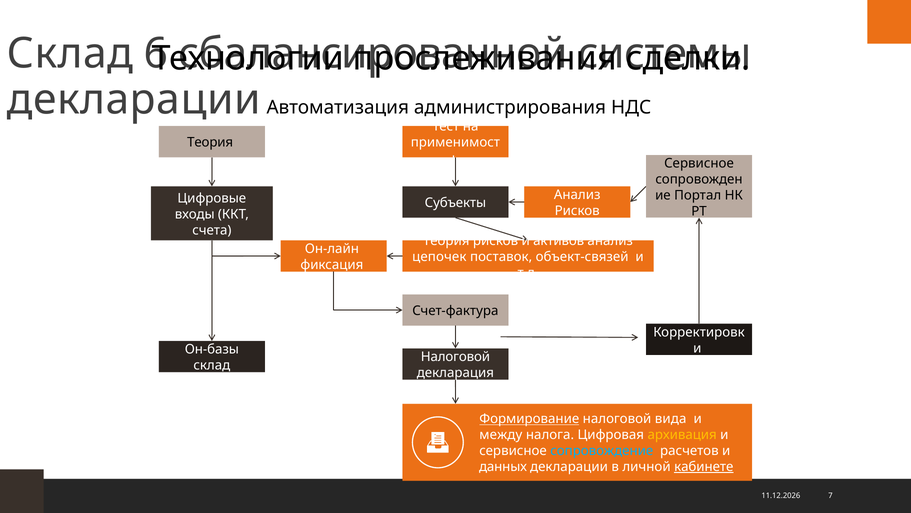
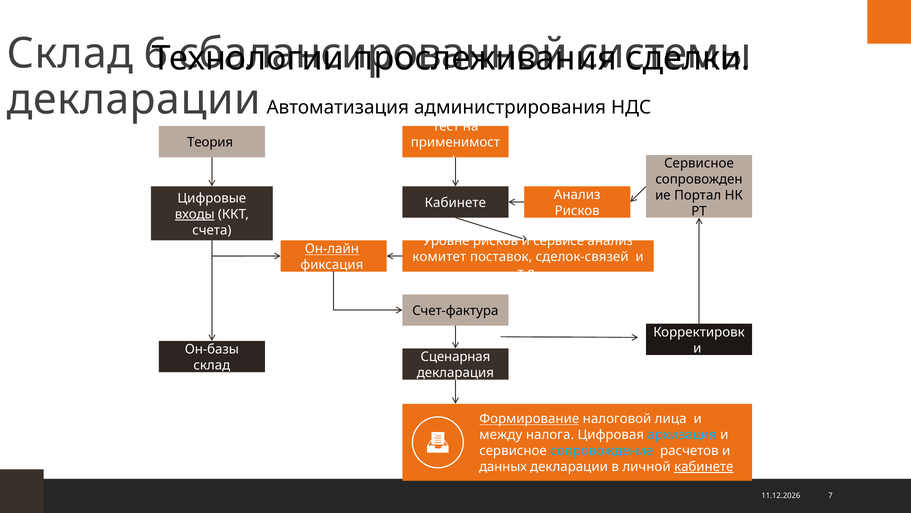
Субъекты at (455, 203): Субъекты -> Кабинете
входы underline: none -> present
Теория at (446, 241): Теория -> Уровне
активов: активов -> сервисе
Он-лайн underline: none -> present
цепочек: цепочек -> комитет
объект-связей: объект-связей -> сделок-связей
Налоговой at (455, 357): Налоговой -> Сценарная
вида: вида -> лица
архивация colour: yellow -> light blue
